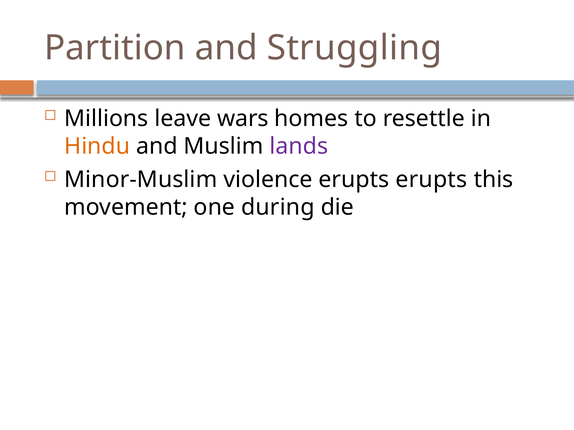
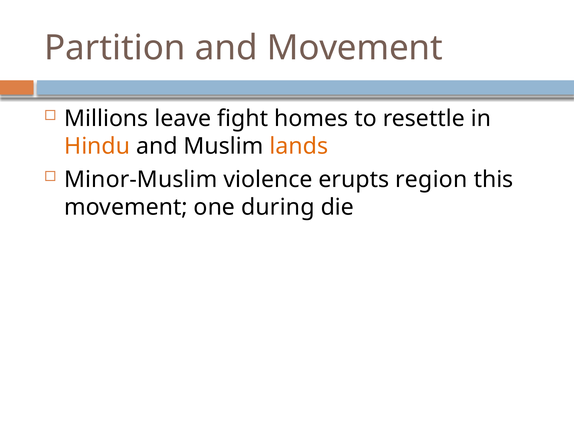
and Struggling: Struggling -> Movement
wars: wars -> fight
lands colour: purple -> orange
erupts erupts: erupts -> region
